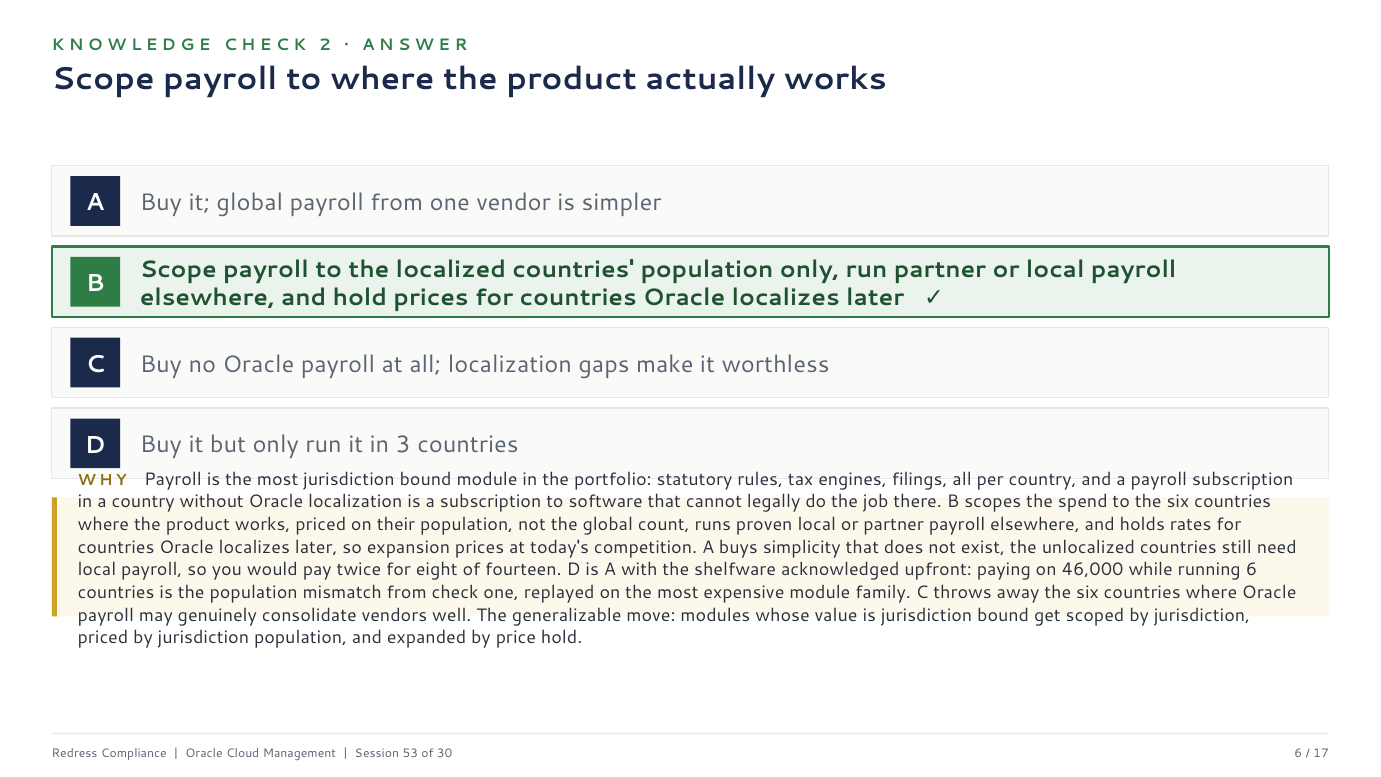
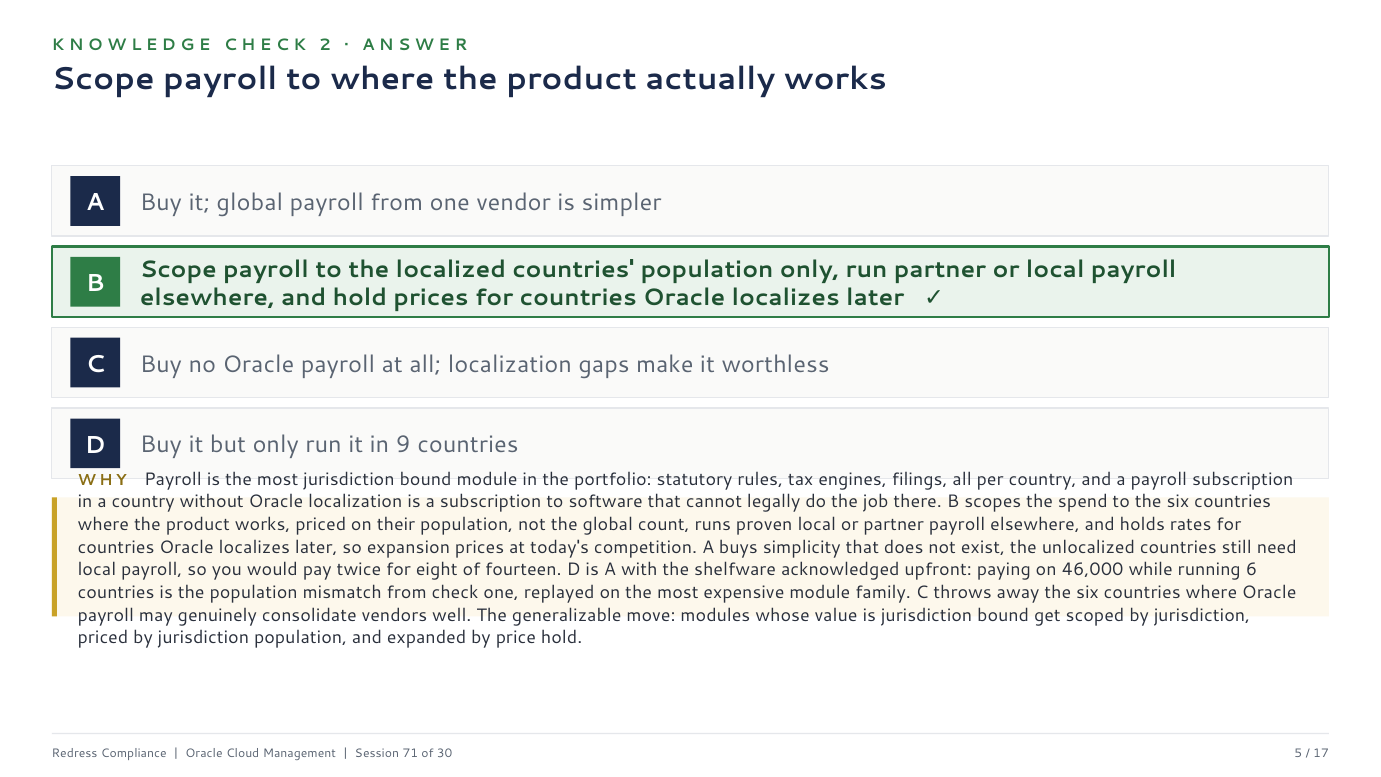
3: 3 -> 9
53: 53 -> 71
30 6: 6 -> 5
